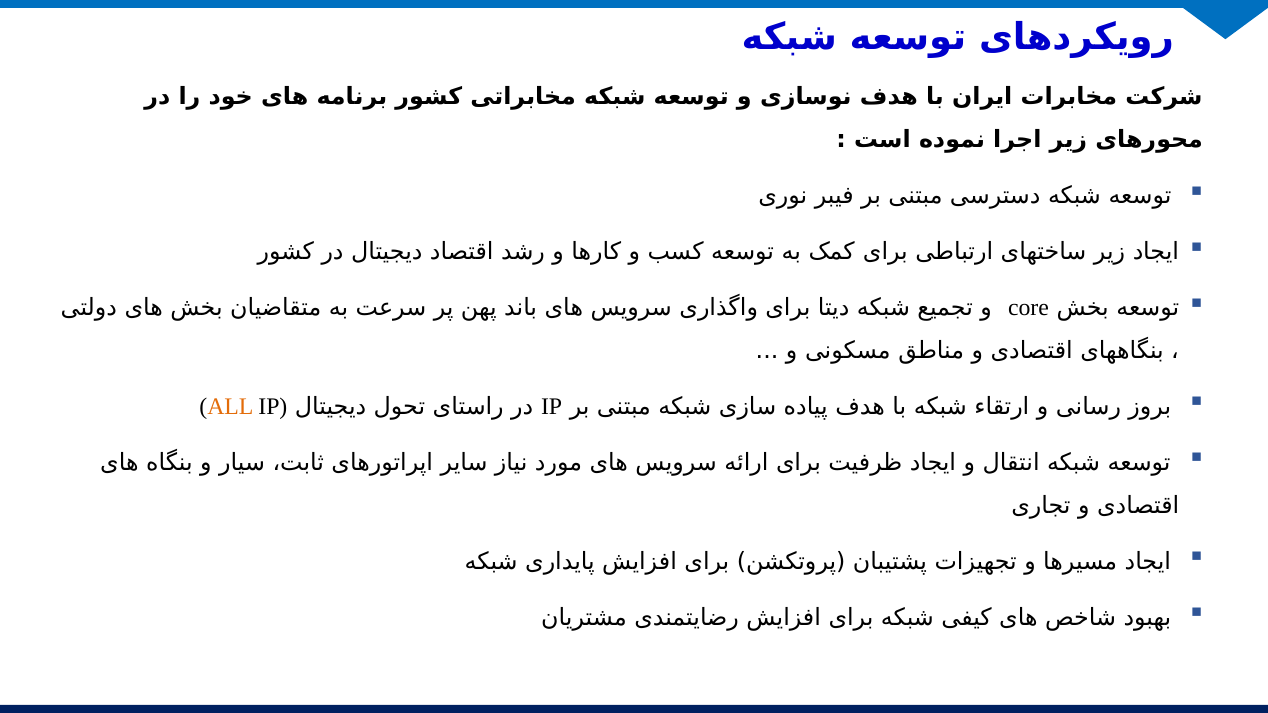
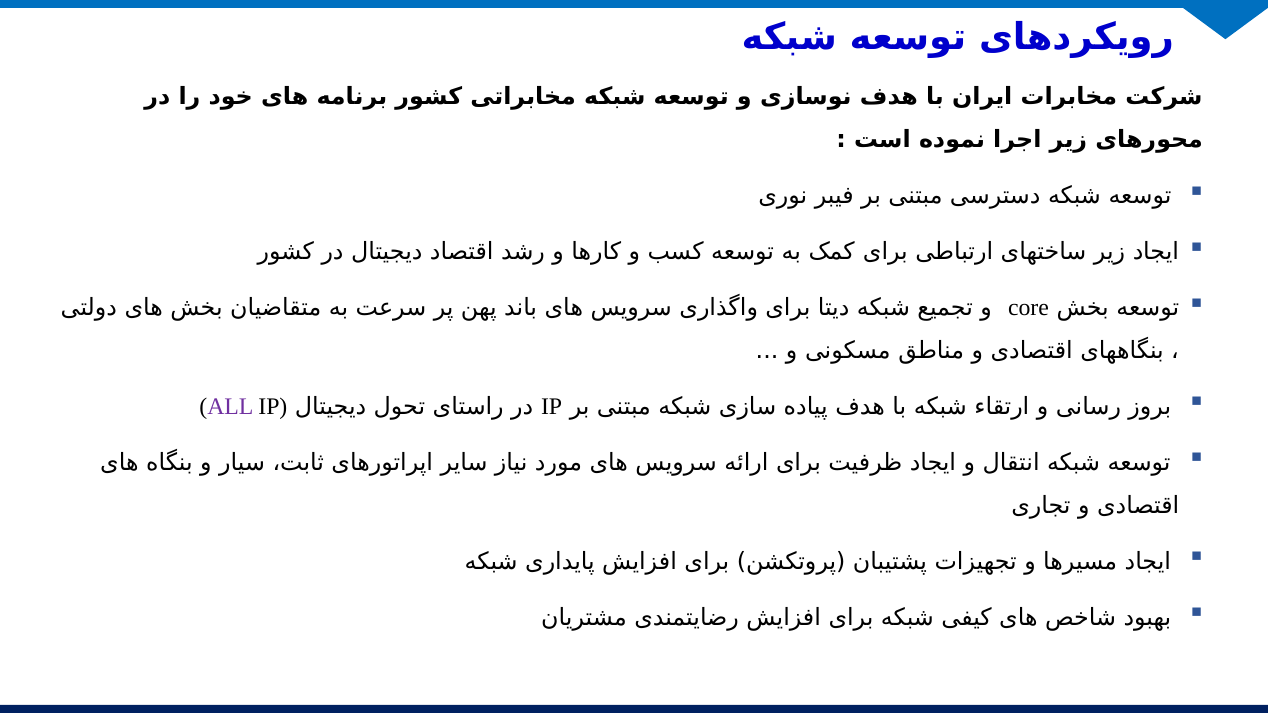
ALL colour: orange -> purple
